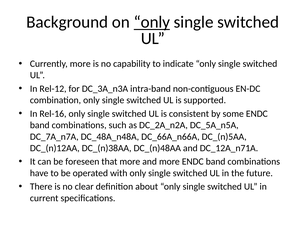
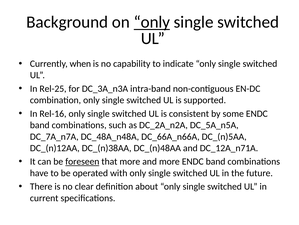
Currently more: more -> when
Rel-12: Rel-12 -> Rel-25
foreseen underline: none -> present
